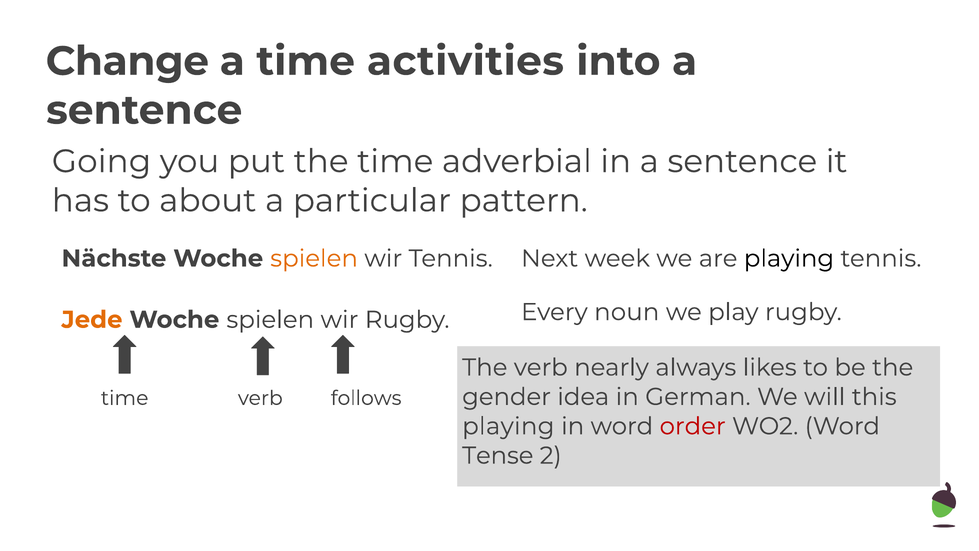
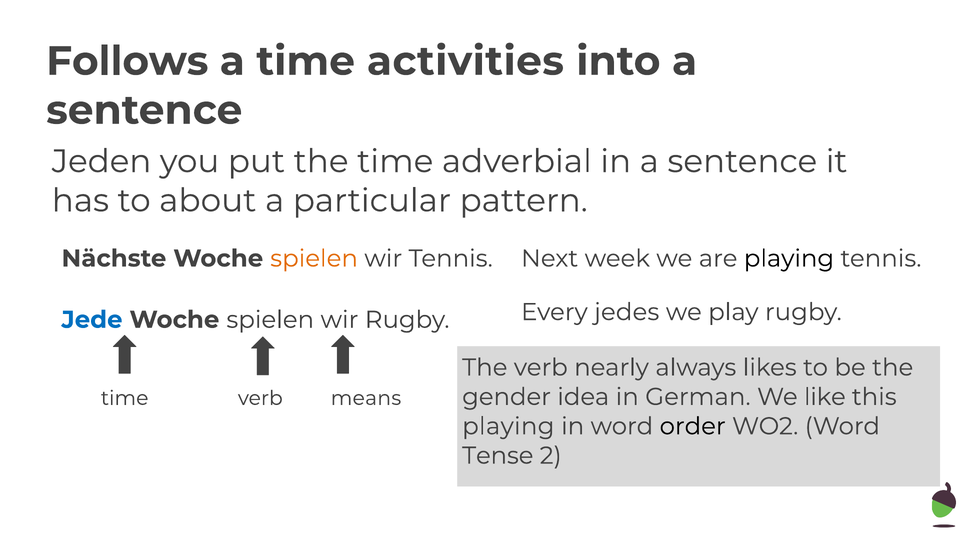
Change: Change -> Follows
Going: Going -> Jeden
noun: noun -> jedes
Jede colour: orange -> blue
will: will -> like
follows: follows -> means
order colour: red -> black
